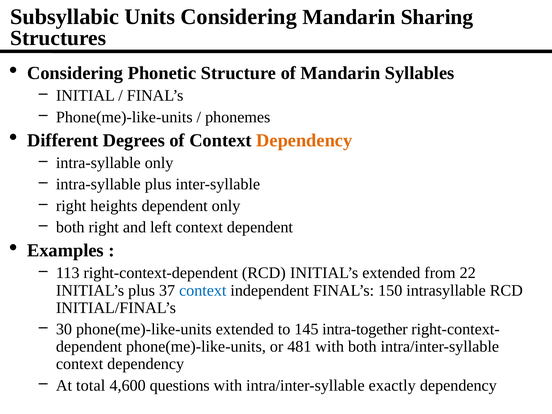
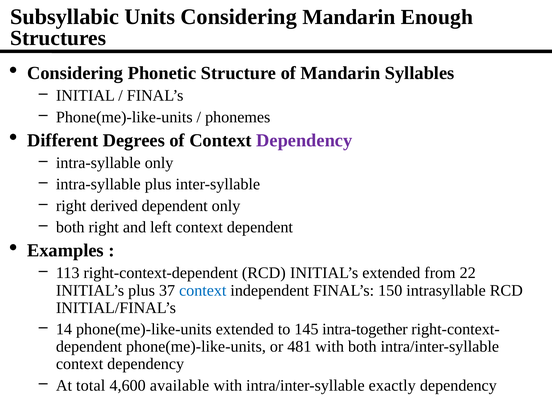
Sharing: Sharing -> Enough
Dependency at (304, 140) colour: orange -> purple
heights: heights -> derived
30: 30 -> 14
questions: questions -> available
